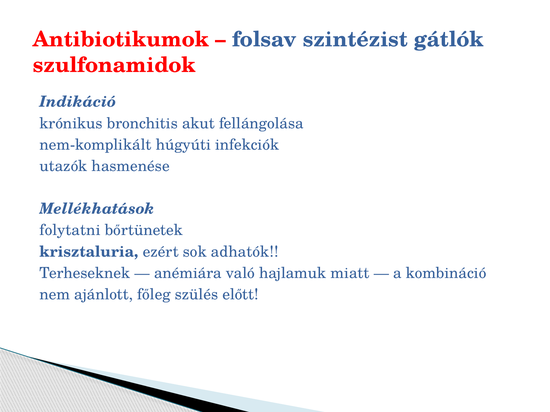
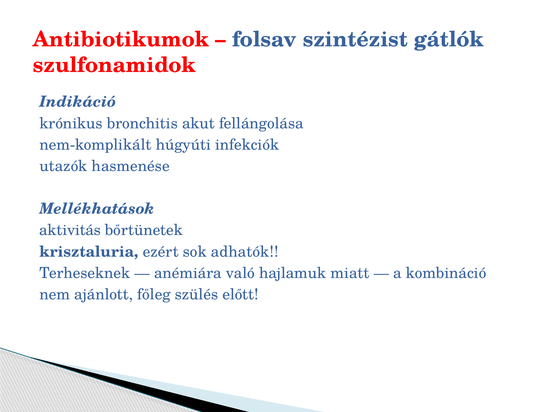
folytatni: folytatni -> aktivitás
